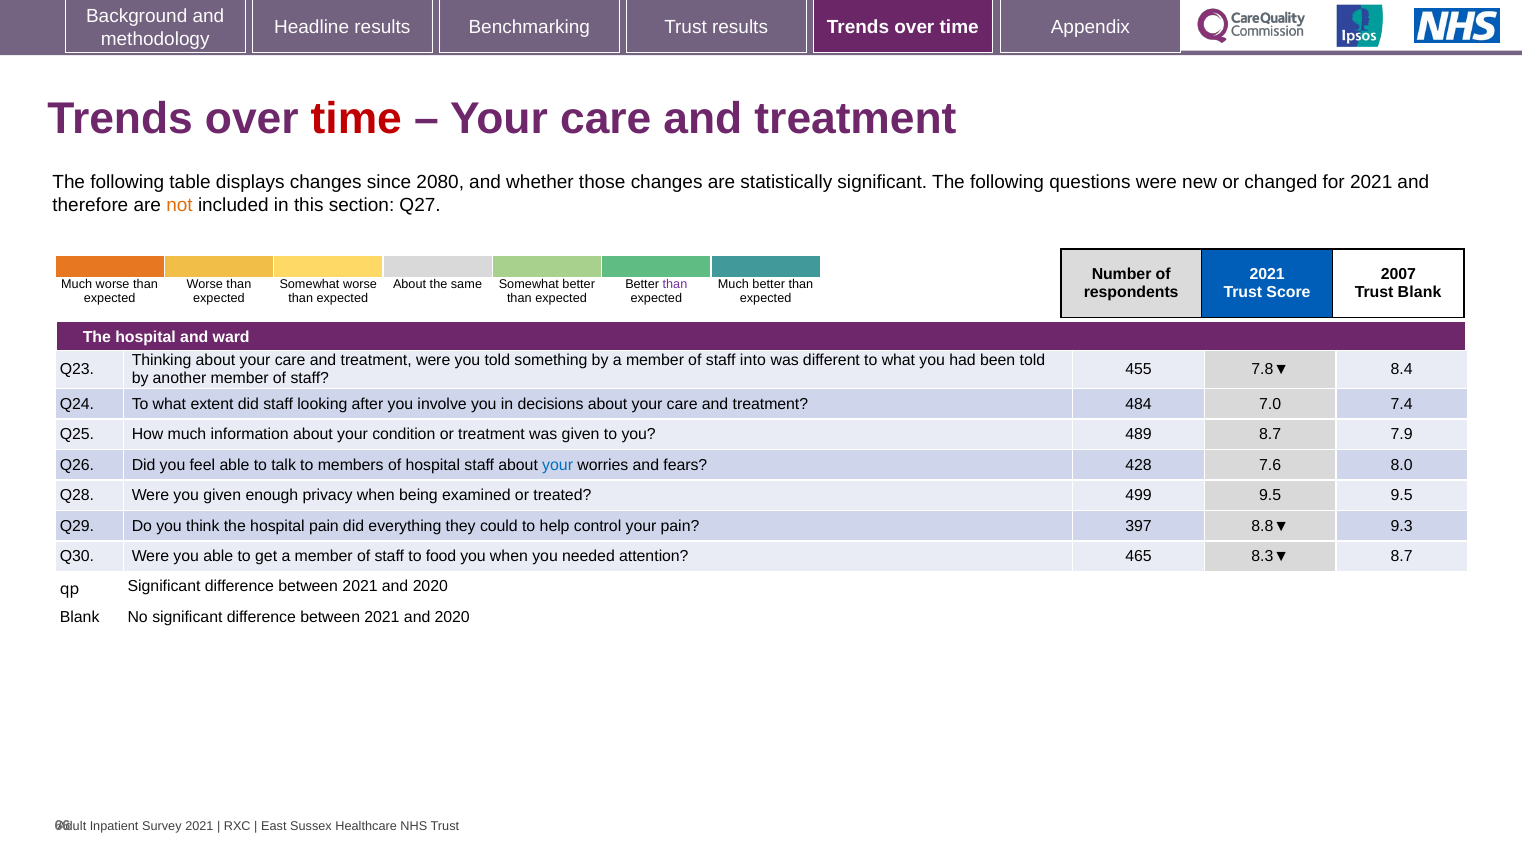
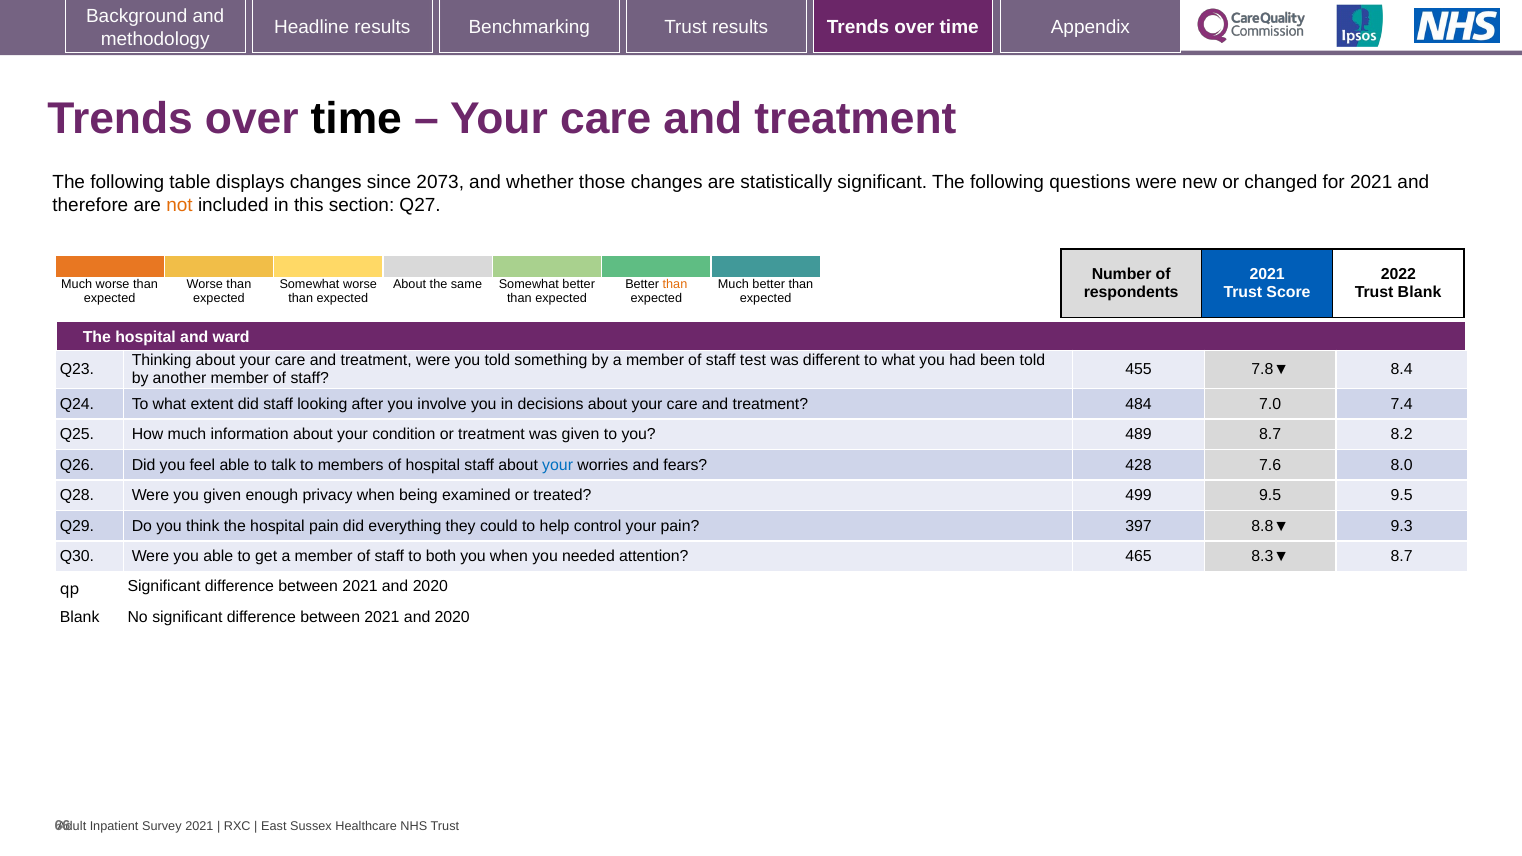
time at (356, 119) colour: red -> black
2080: 2080 -> 2073
2007: 2007 -> 2022
than at (675, 284) colour: purple -> orange
into: into -> test
7.9: 7.9 -> 8.2
food: food -> both
